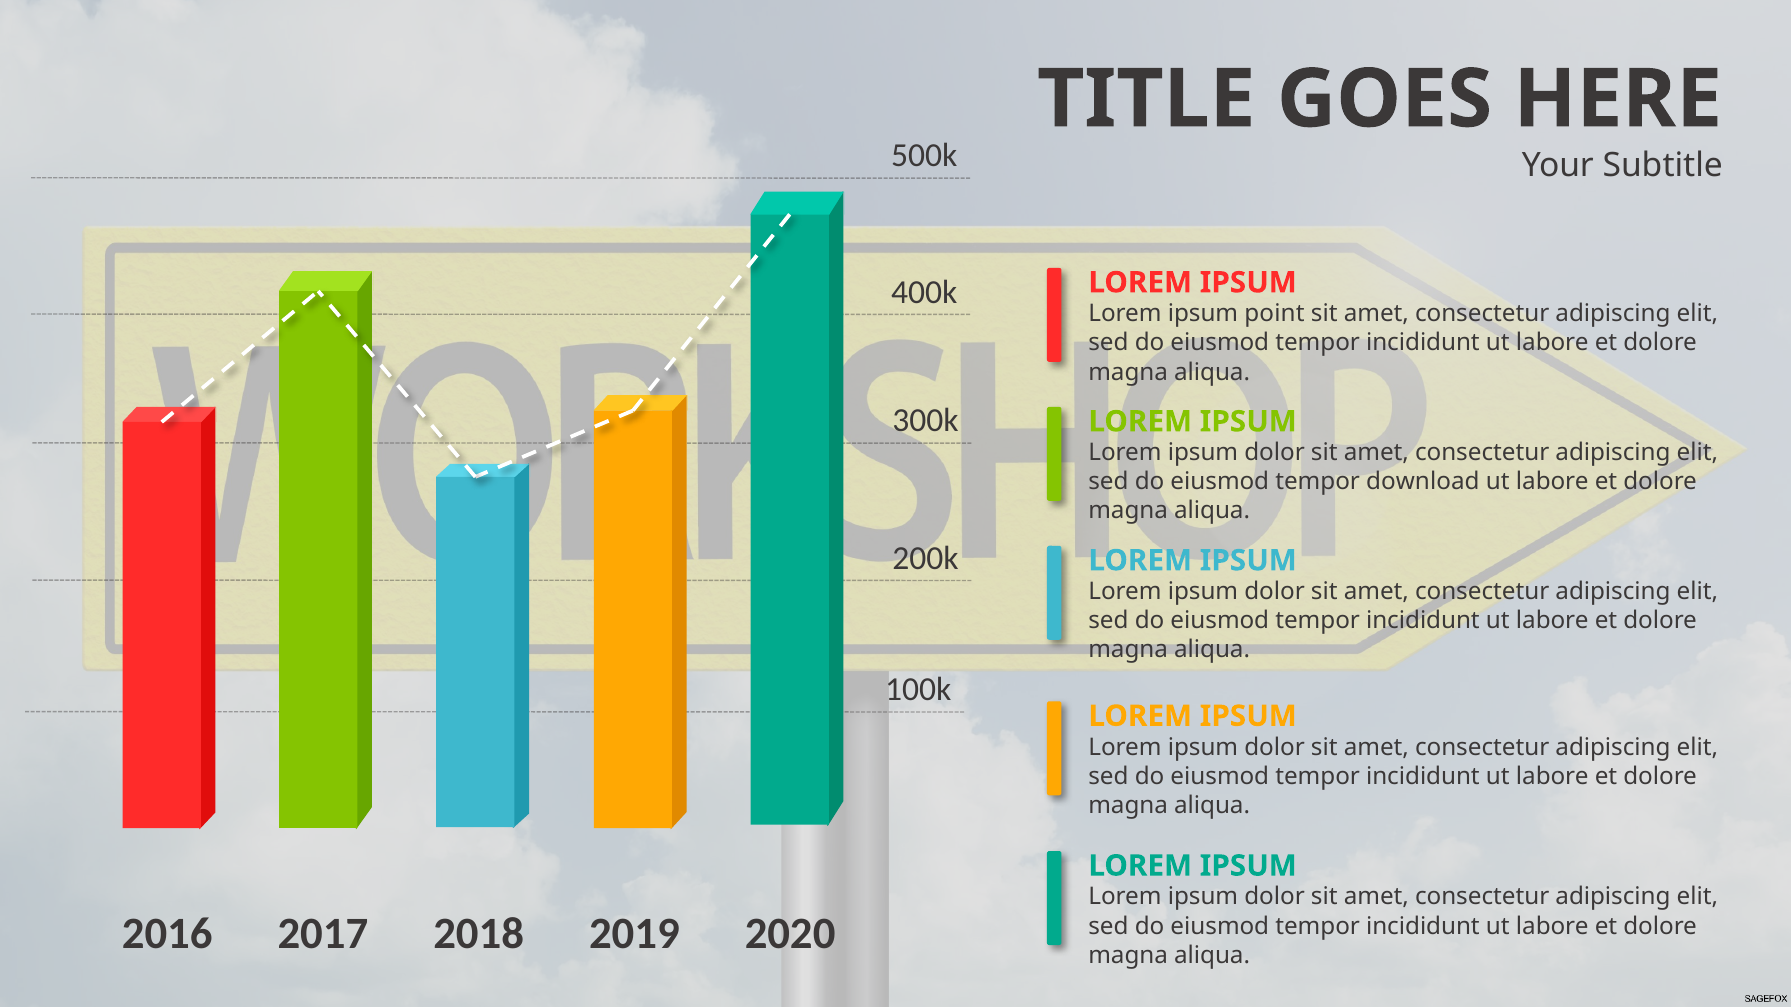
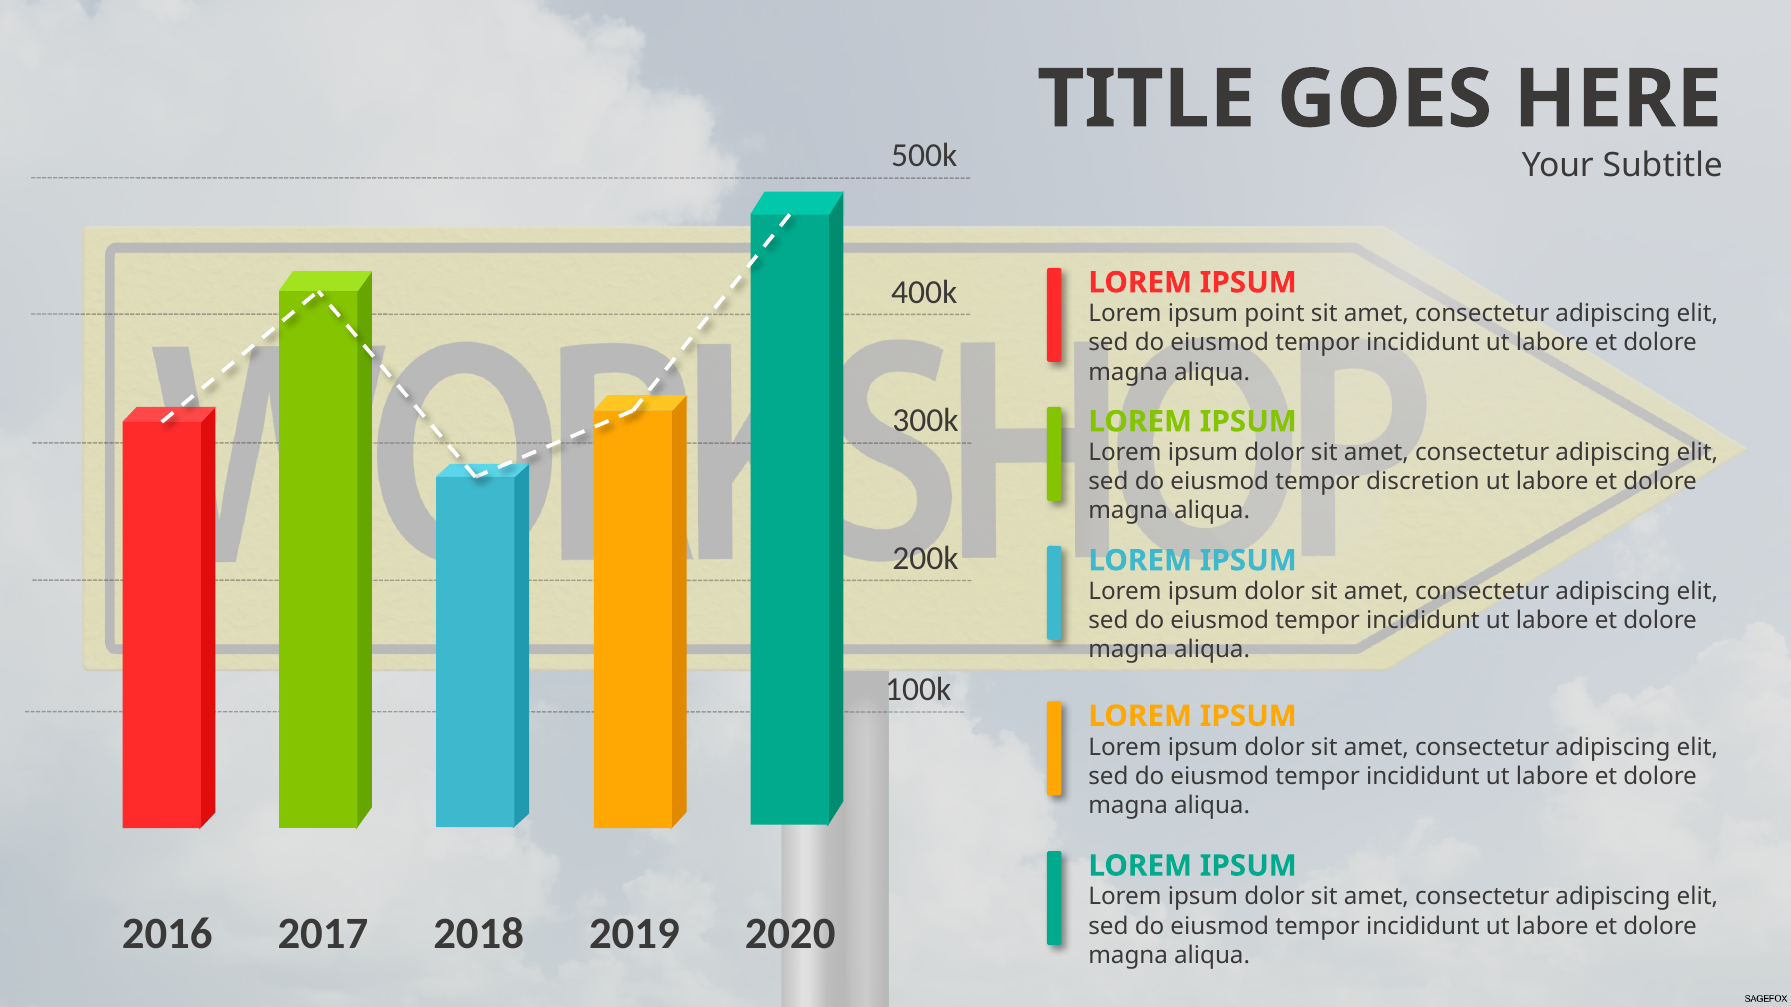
download: download -> discretion
